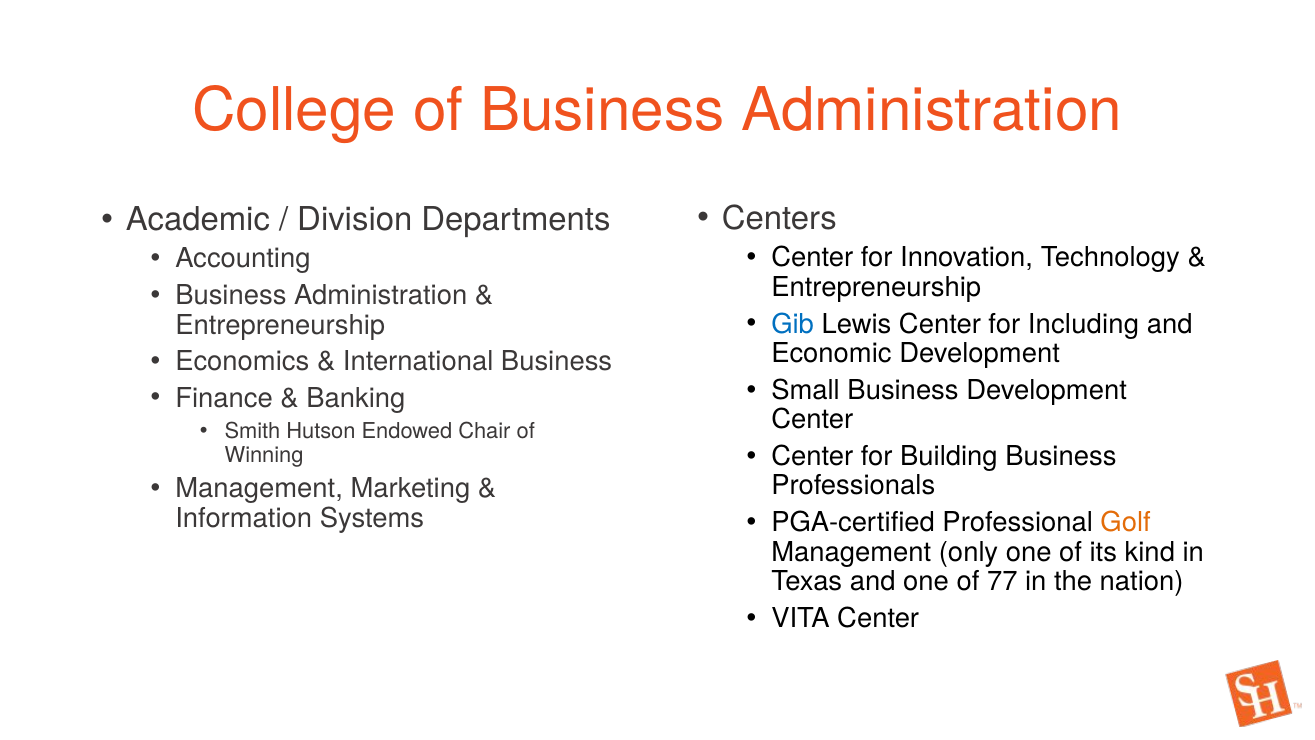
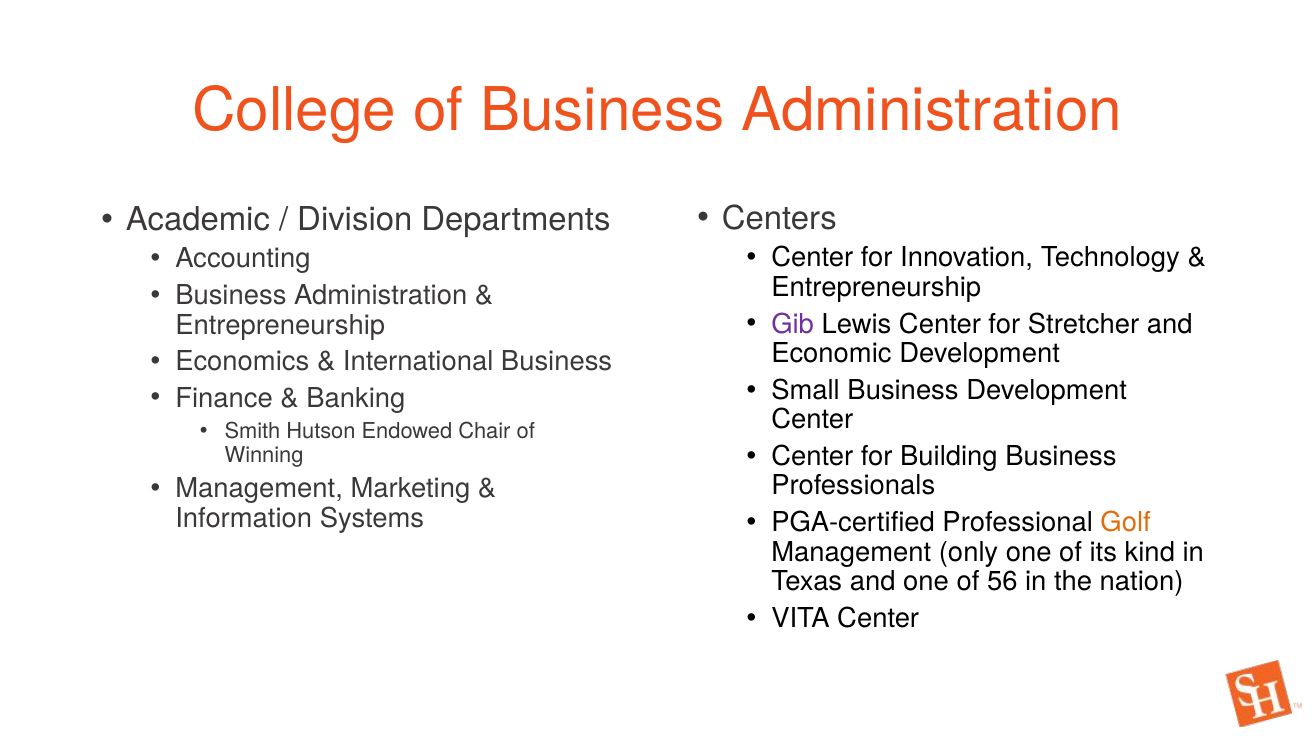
Gib colour: blue -> purple
Including: Including -> Stretcher
77: 77 -> 56
